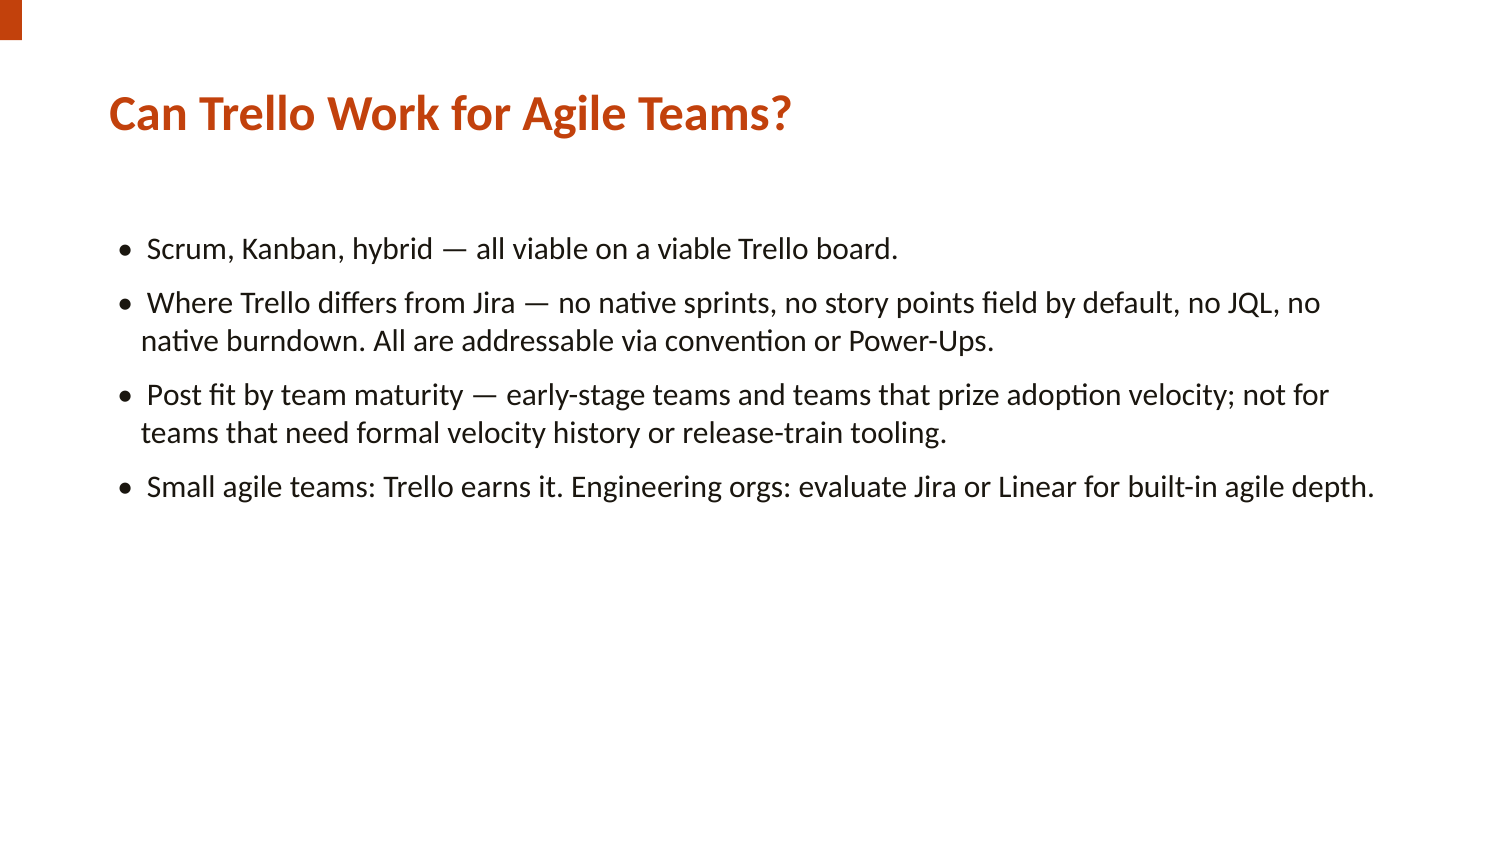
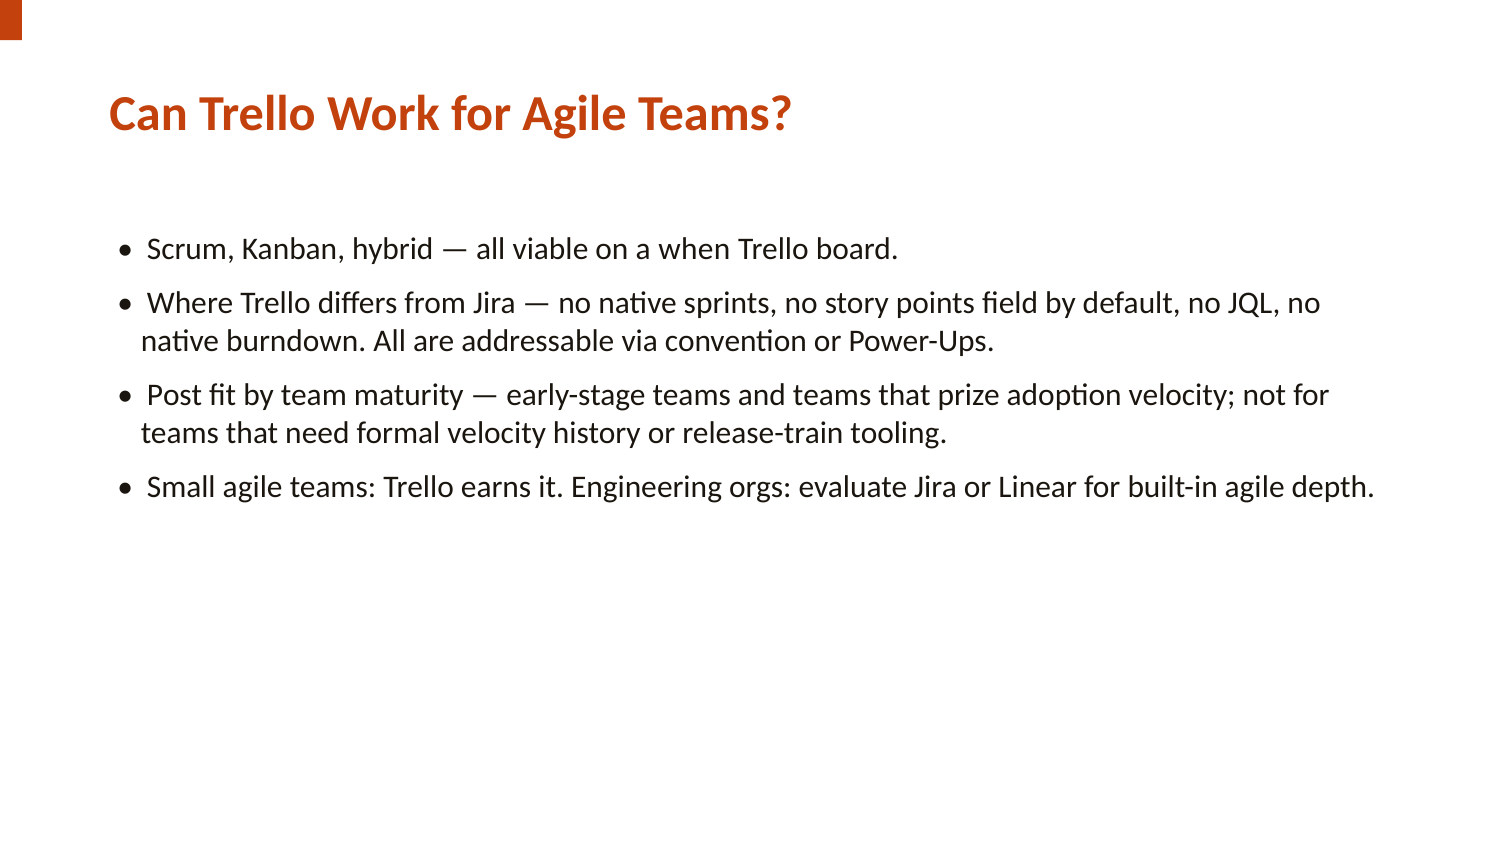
a viable: viable -> when
